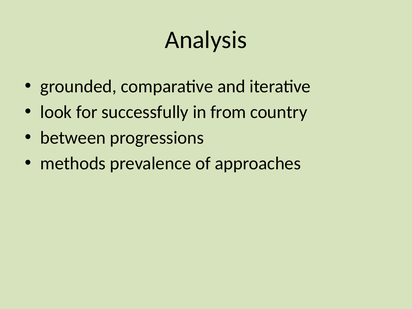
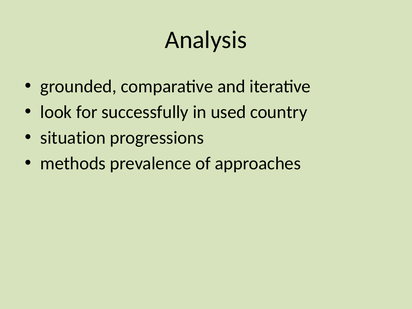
from: from -> used
between: between -> situation
